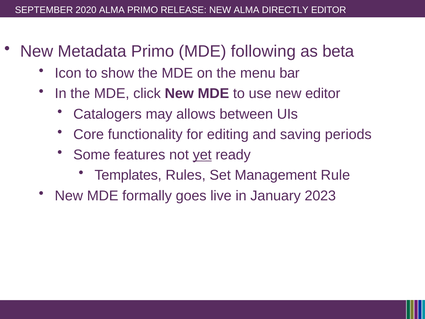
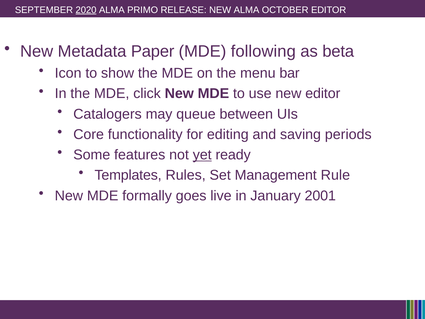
2020 underline: none -> present
DIRECTLY: DIRECTLY -> OCTOBER
Metadata Primo: Primo -> Paper
allows: allows -> queue
2023: 2023 -> 2001
